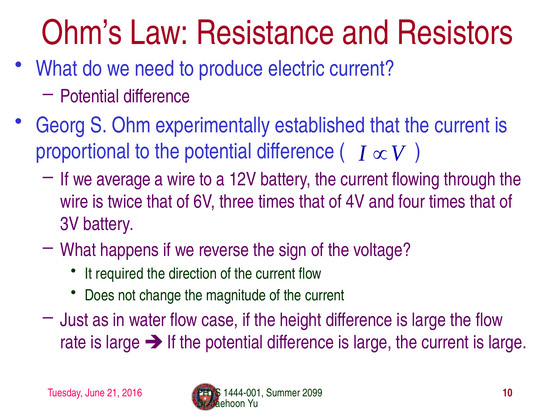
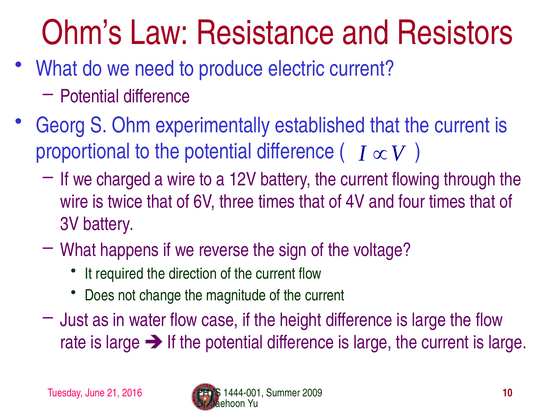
average: average -> charged
2099: 2099 -> 2009
